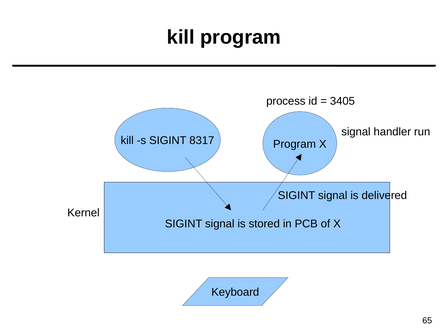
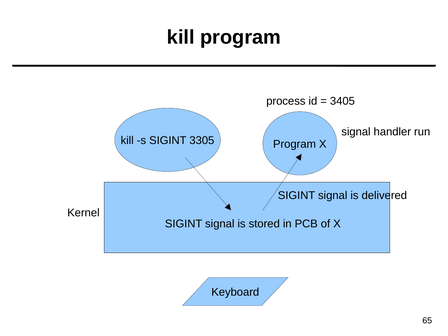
8317: 8317 -> 3305
